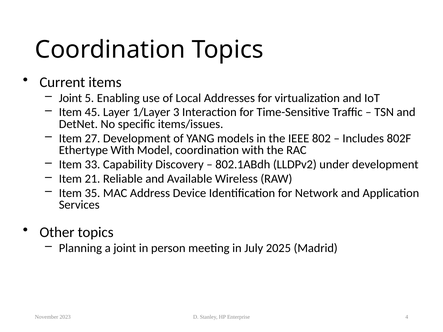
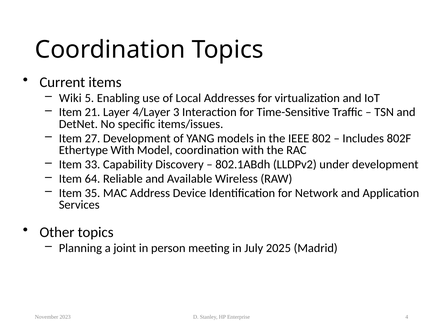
Joint at (70, 98): Joint -> Wiki
45: 45 -> 21
1/Layer: 1/Layer -> 4/Layer
21: 21 -> 64
